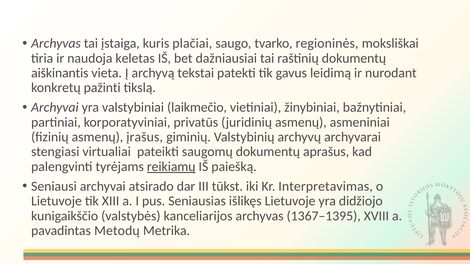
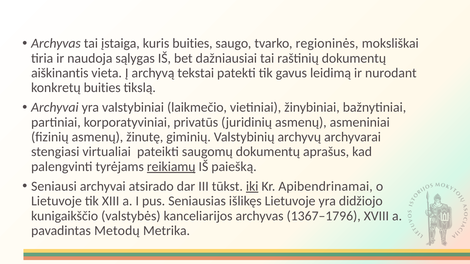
kuris plačiai: plačiai -> buities
keletas: keletas -> sąlygas
konkretų pažinti: pažinti -> buities
įrašus: įrašus -> žinutę
iki underline: none -> present
Interpretavimas: Interpretavimas -> Apibendrinamai
1367–1395: 1367–1395 -> 1367–1796
